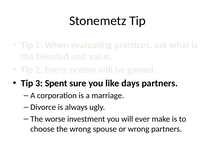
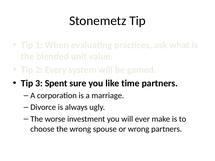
days: days -> time
